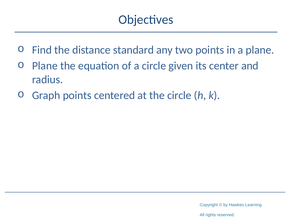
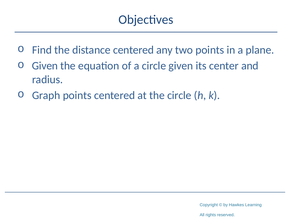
distance standard: standard -> centered
Plane at (45, 66): Plane -> Given
